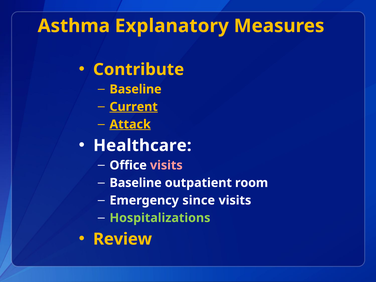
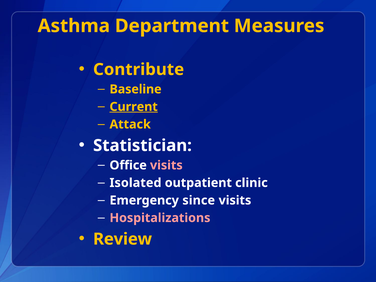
Explanatory: Explanatory -> Department
Attack underline: present -> none
Healthcare: Healthcare -> Statistician
Baseline at (136, 183): Baseline -> Isolated
room: room -> clinic
Hospitalizations colour: light green -> pink
